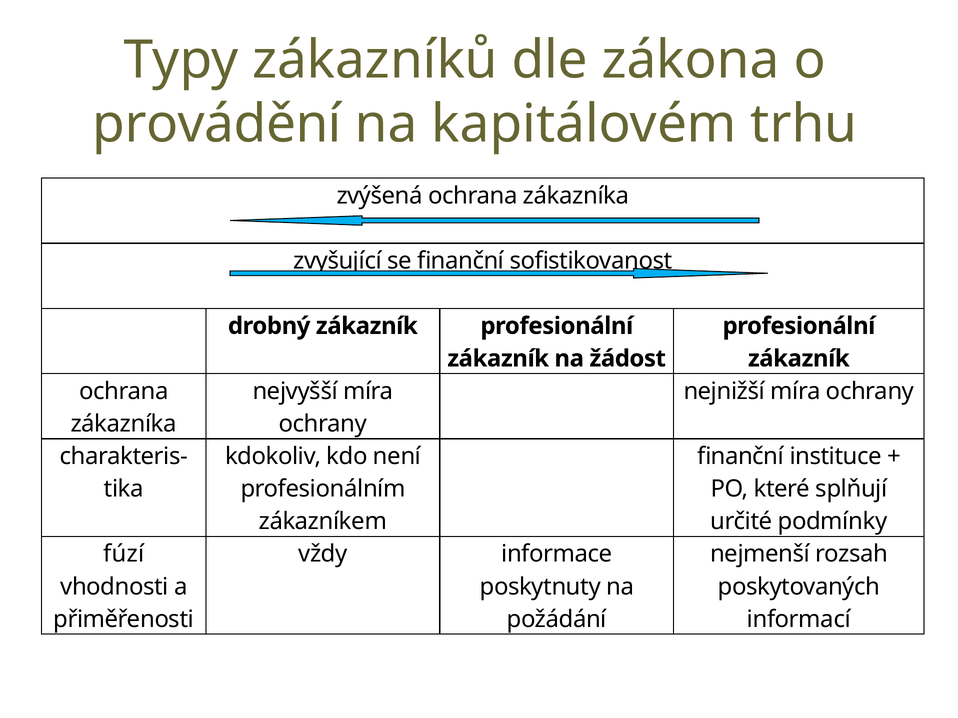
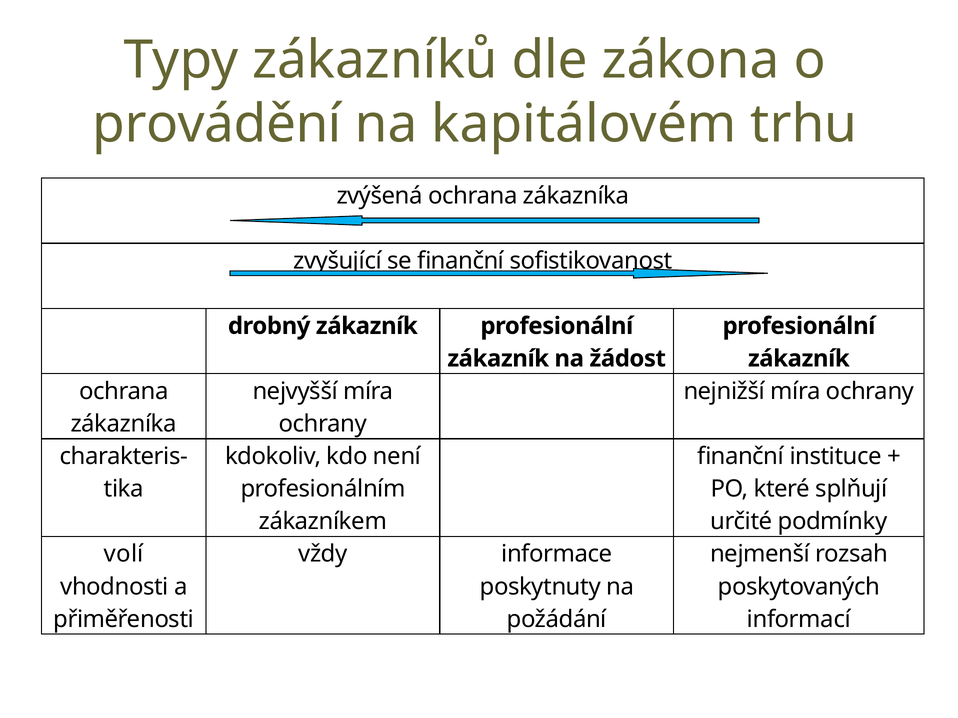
fúzí: fúzí -> volí
